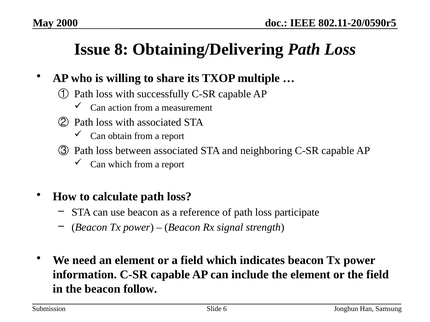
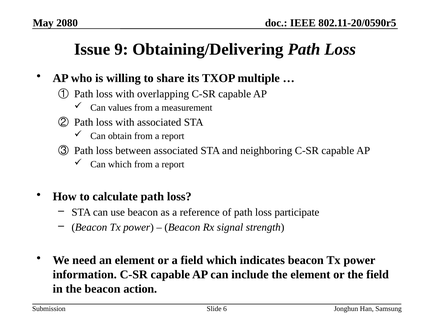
2000: 2000 -> 2080
8: 8 -> 9
successfully: successfully -> overlapping
action: action -> values
follow: follow -> action
